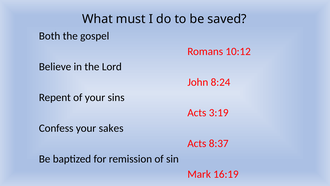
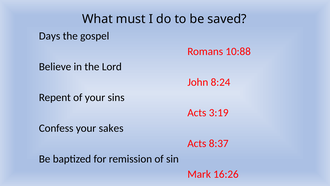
Both: Both -> Days
10:12: 10:12 -> 10:88
16:19: 16:19 -> 16:26
